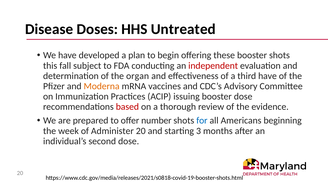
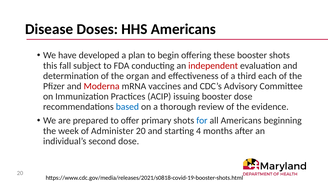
HHS Untreated: Untreated -> Americans
third have: have -> each
Moderna colour: orange -> red
based colour: red -> blue
number: number -> primary
3: 3 -> 4
